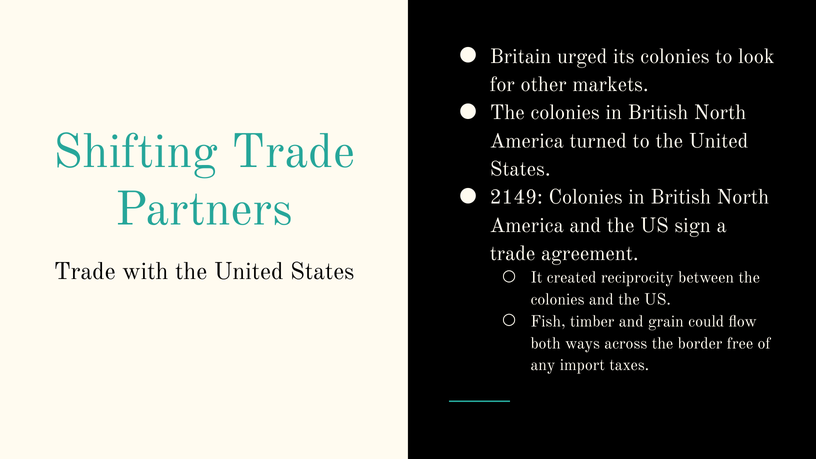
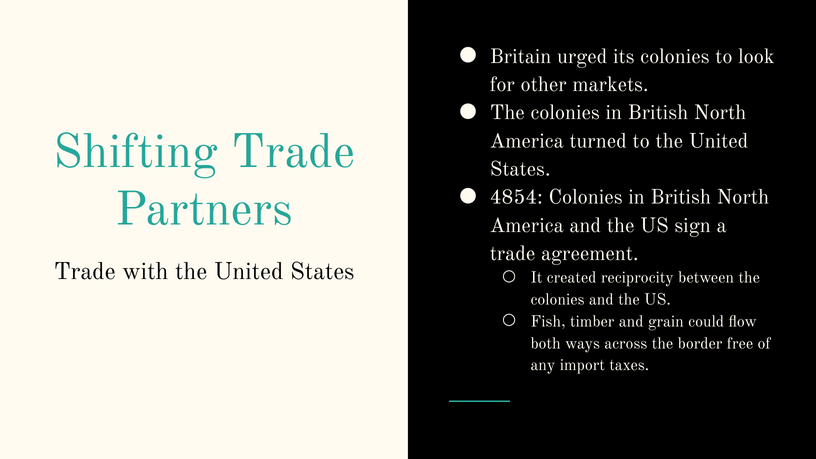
2149: 2149 -> 4854
